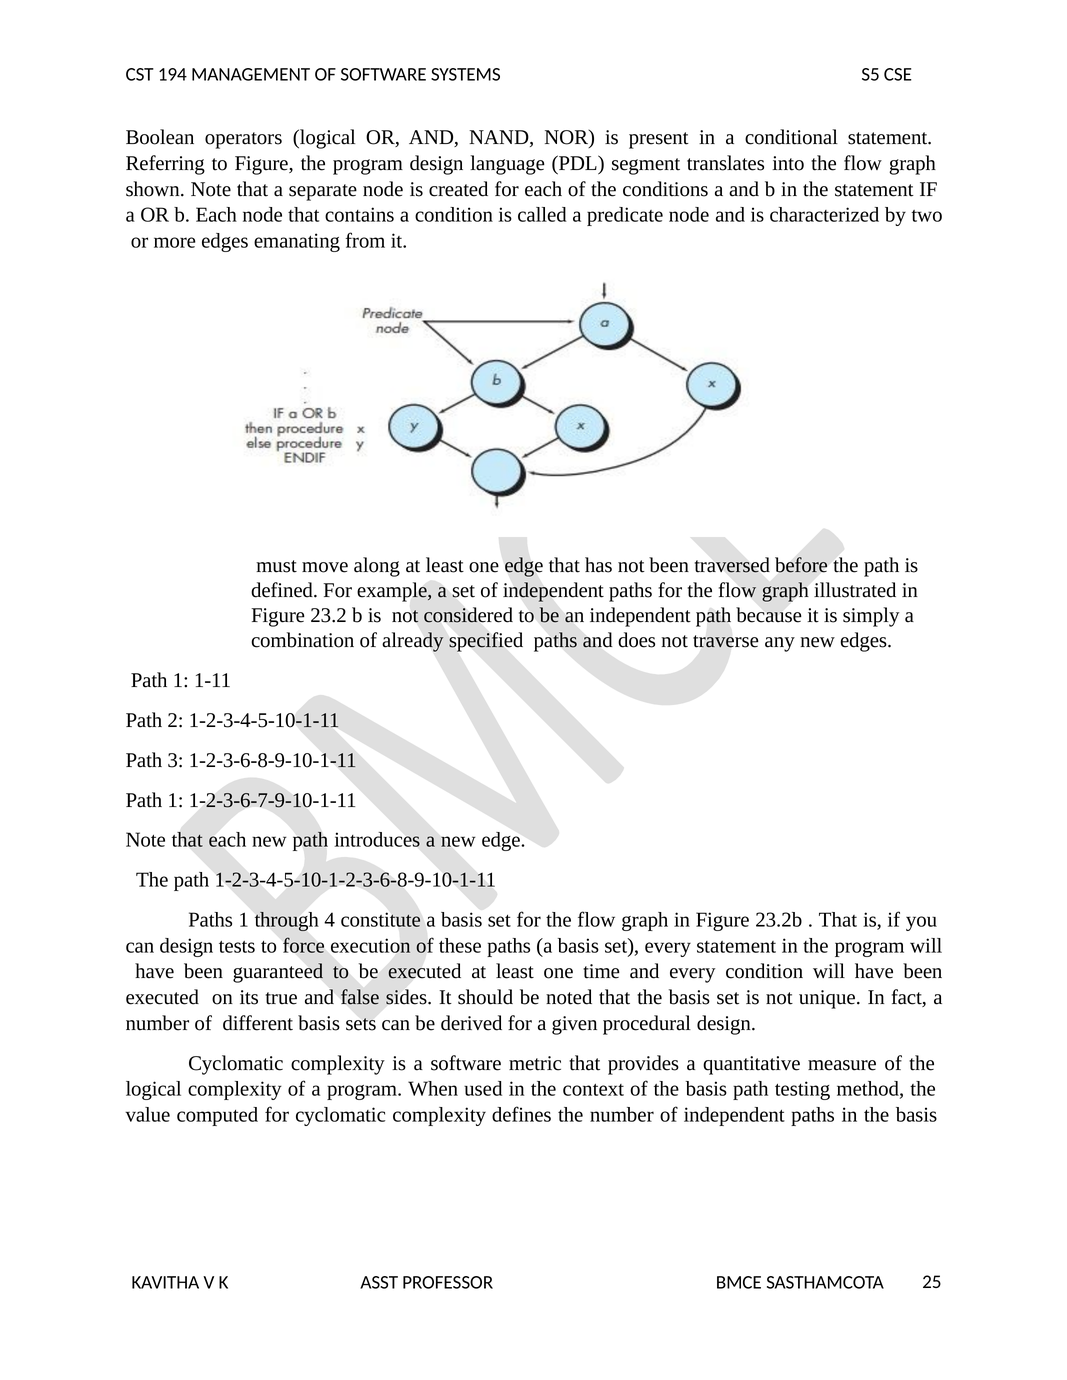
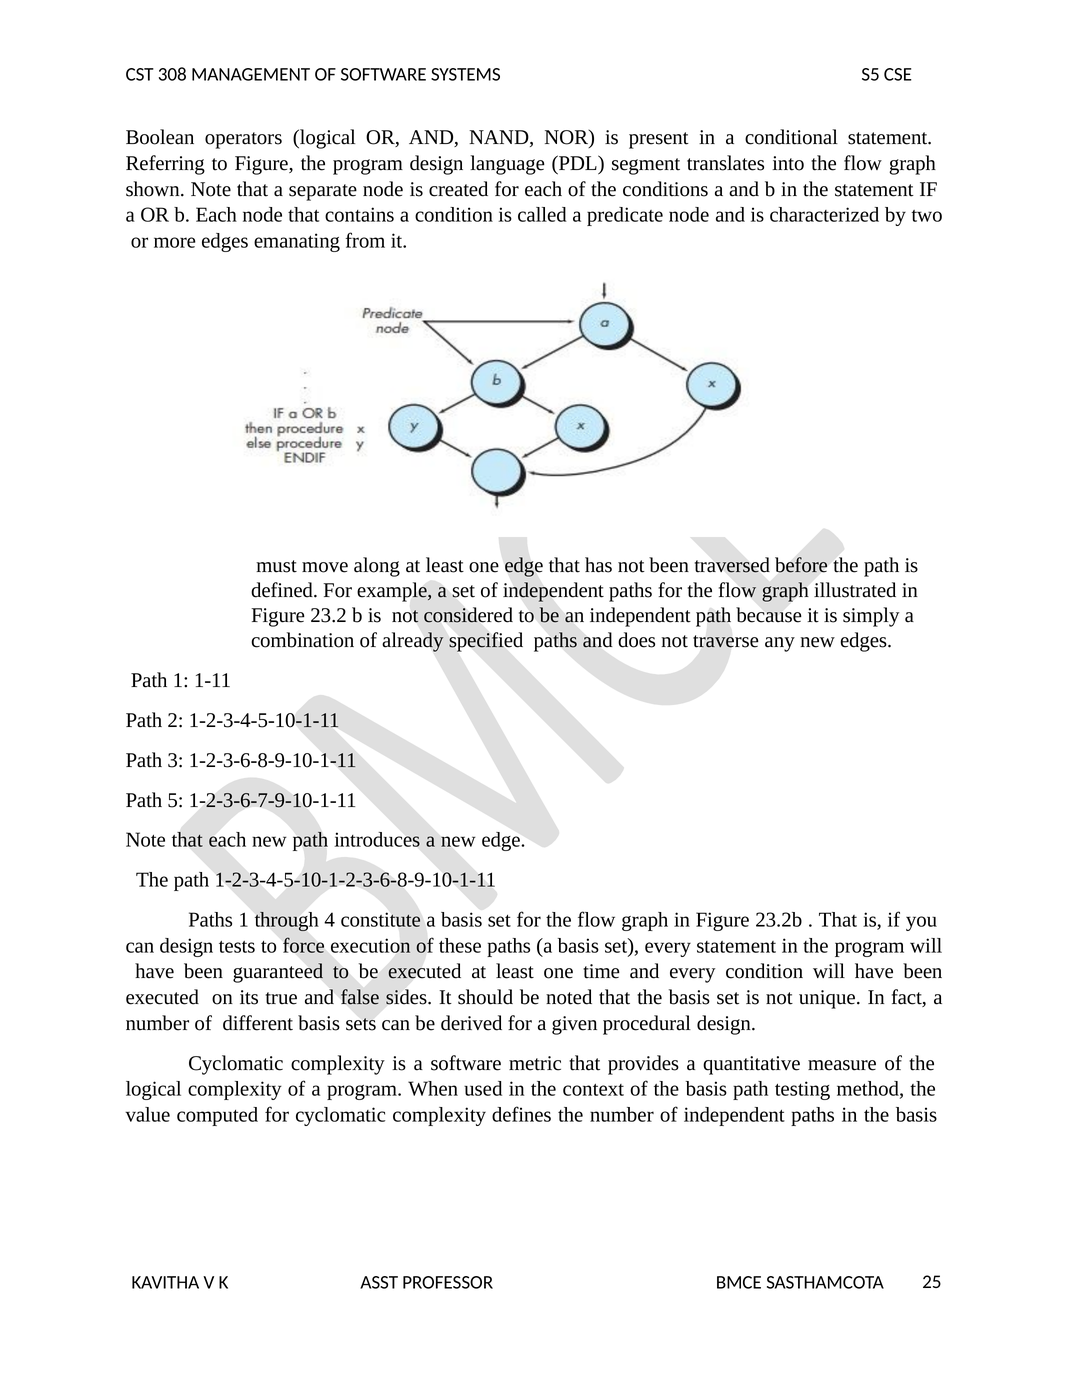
194: 194 -> 308
1 at (176, 801): 1 -> 5
